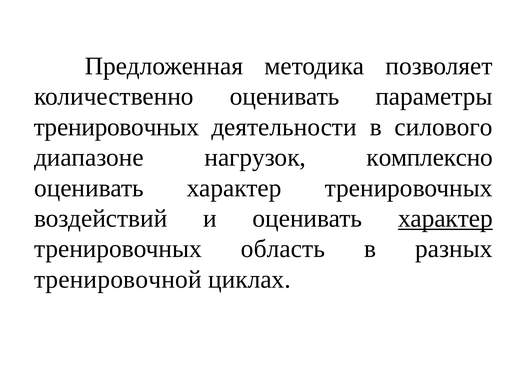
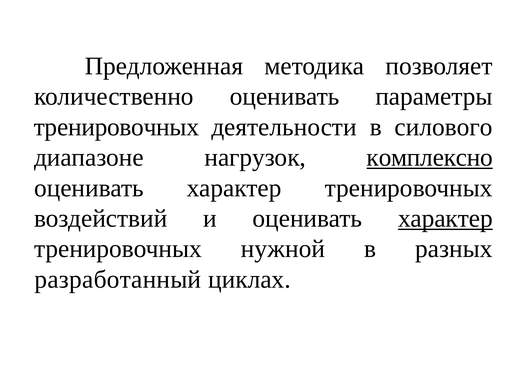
комплексно underline: none -> present
область: область -> нужной
тренировочной: тренировочной -> разработанный
